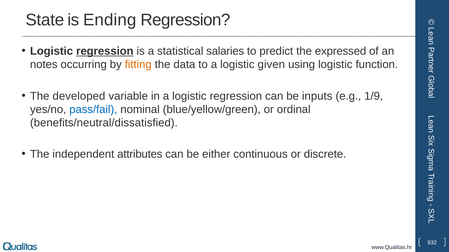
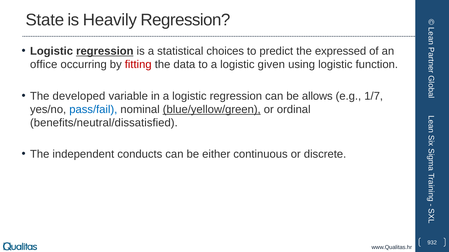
Ending: Ending -> Heavily
salaries: salaries -> choices
notes: notes -> office
fitting colour: orange -> red
inputs: inputs -> allows
1/9: 1/9 -> 1/7
blue/yellow/green underline: none -> present
attributes: attributes -> conducts
